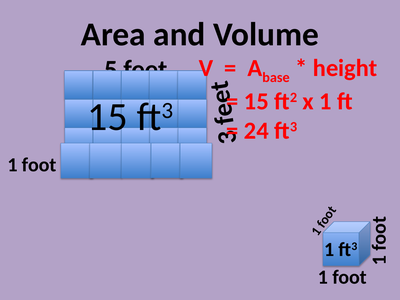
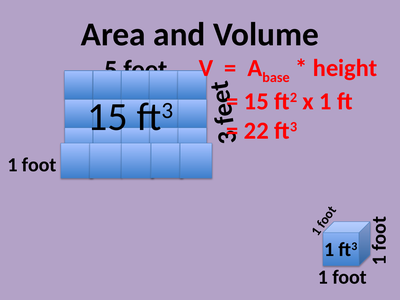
24: 24 -> 22
